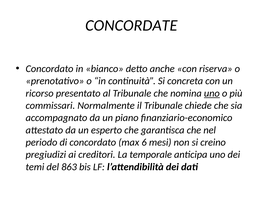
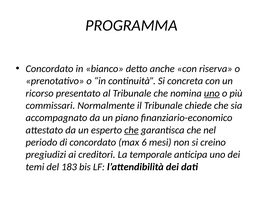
CONCORDATE: CONCORDATE -> PROGRAMMA
che at (131, 130) underline: none -> present
863: 863 -> 183
